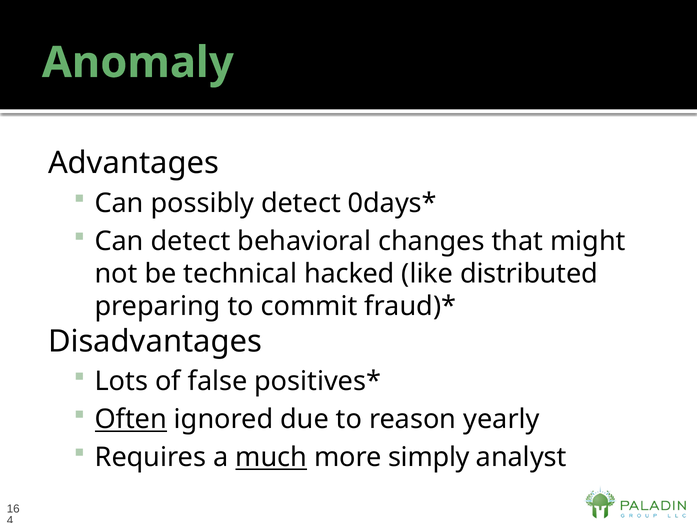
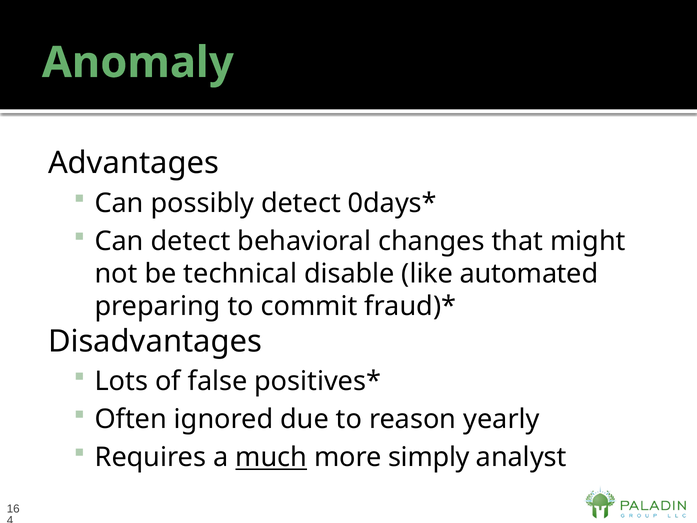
hacked: hacked -> disable
distributed: distributed -> automated
Often underline: present -> none
